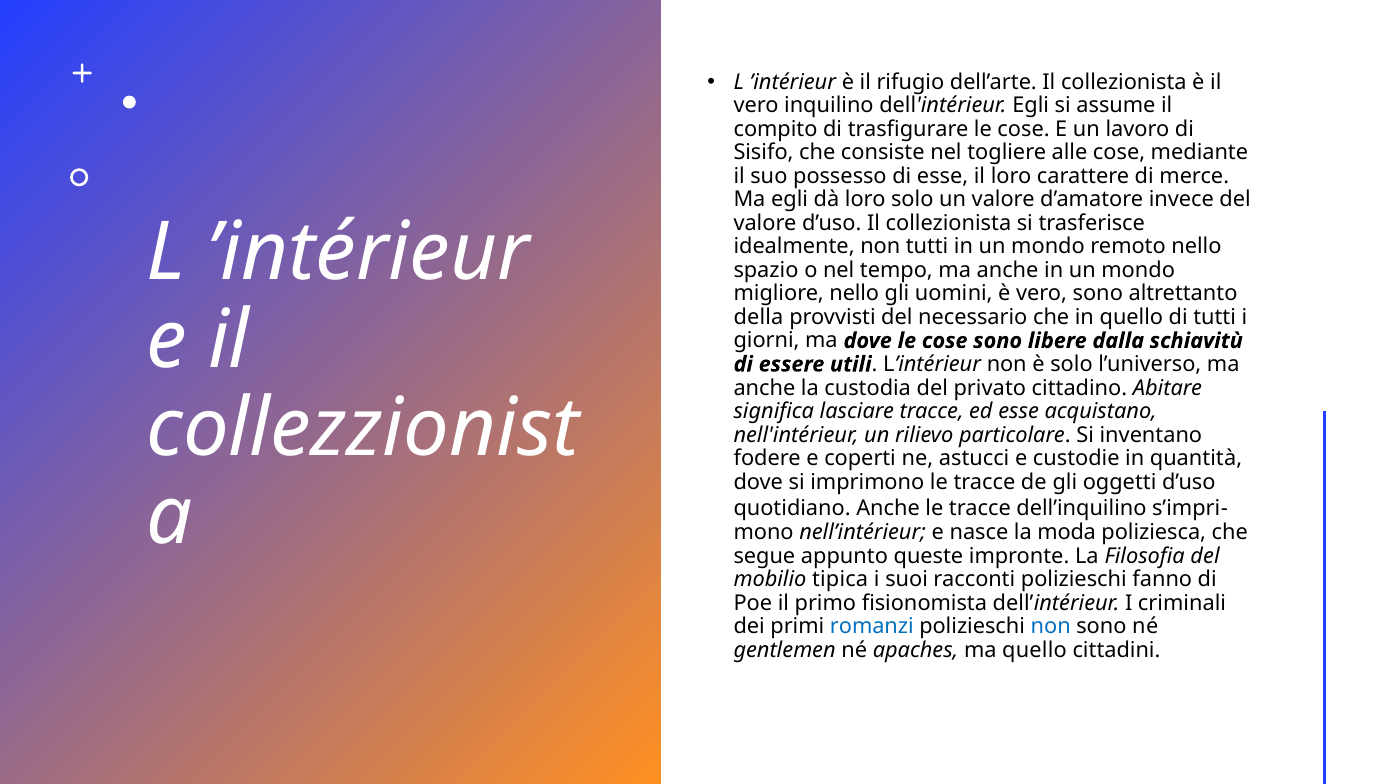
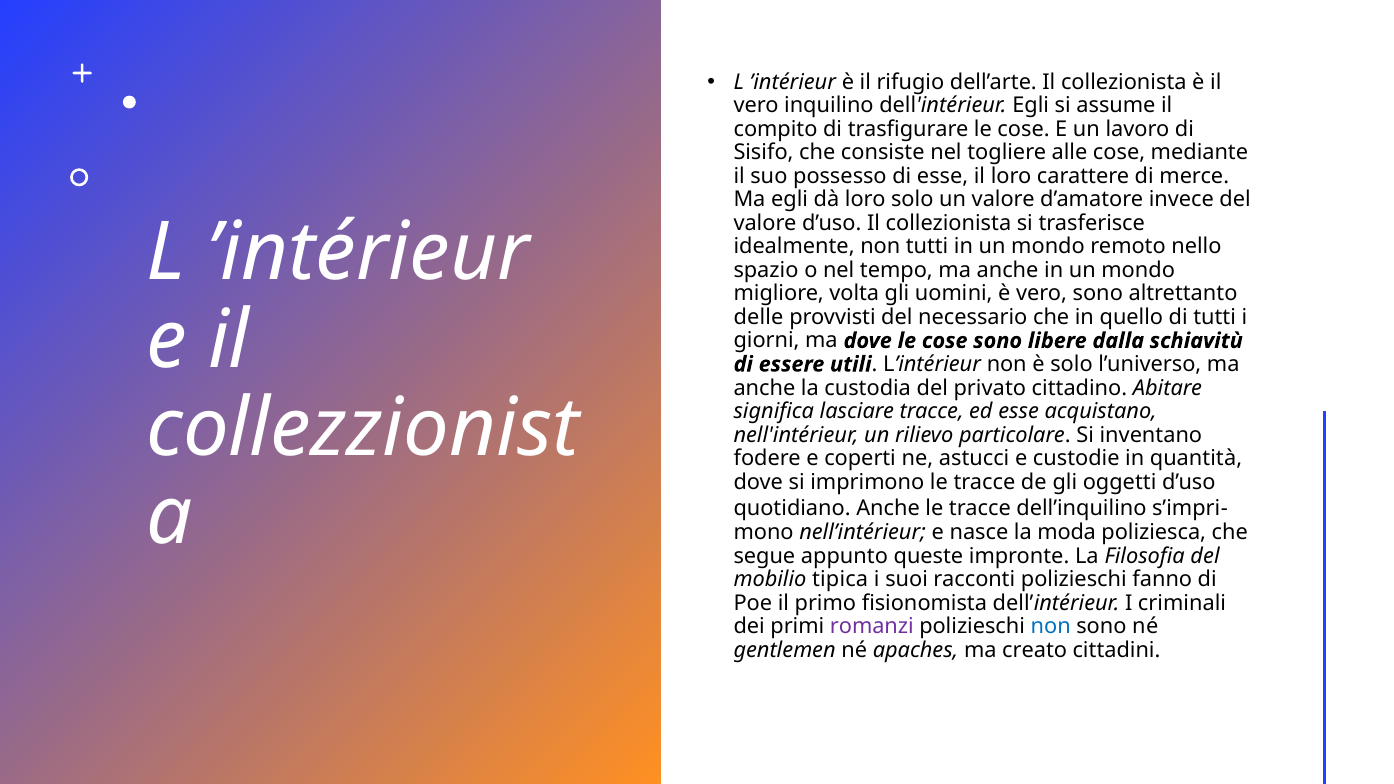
migliore nello: nello -> volta
della: della -> delle
romanzi colour: blue -> purple
ma quello: quello -> creato
